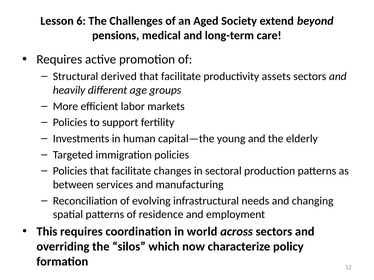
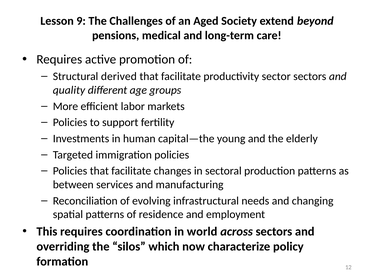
6: 6 -> 9
assets: assets -> sector
heavily: heavily -> quality
